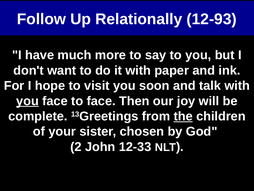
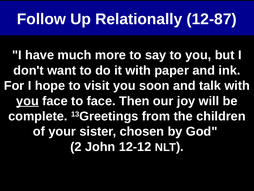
12-93: 12-93 -> 12-87
the underline: present -> none
12-33: 12-33 -> 12-12
